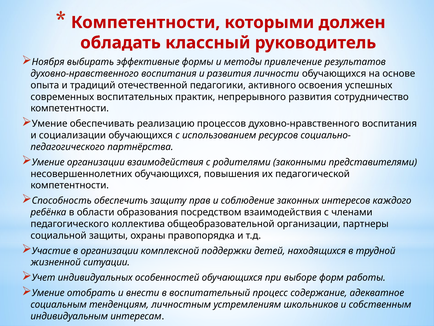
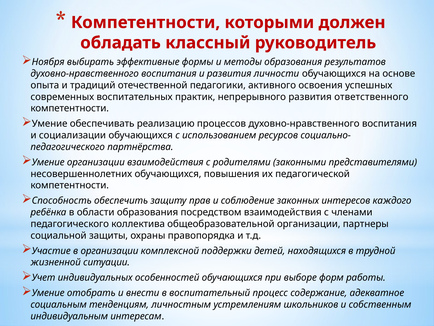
методы привлечение: привлечение -> образования
сотрудничество: сотрудничество -> ответственного
